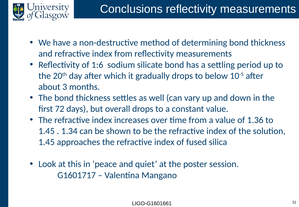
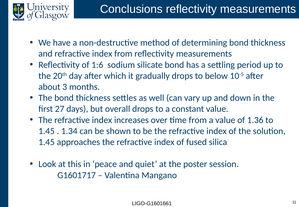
72: 72 -> 27
